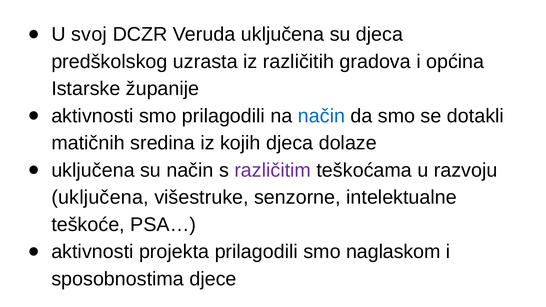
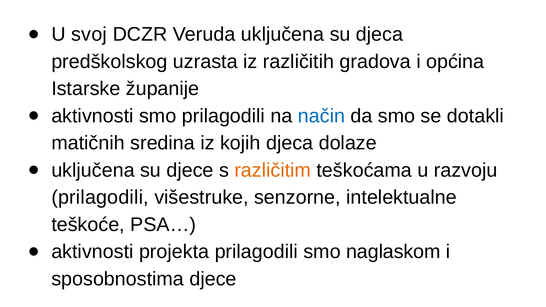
su način: način -> djece
različitim colour: purple -> orange
uključena at (100, 197): uključena -> prilagodili
